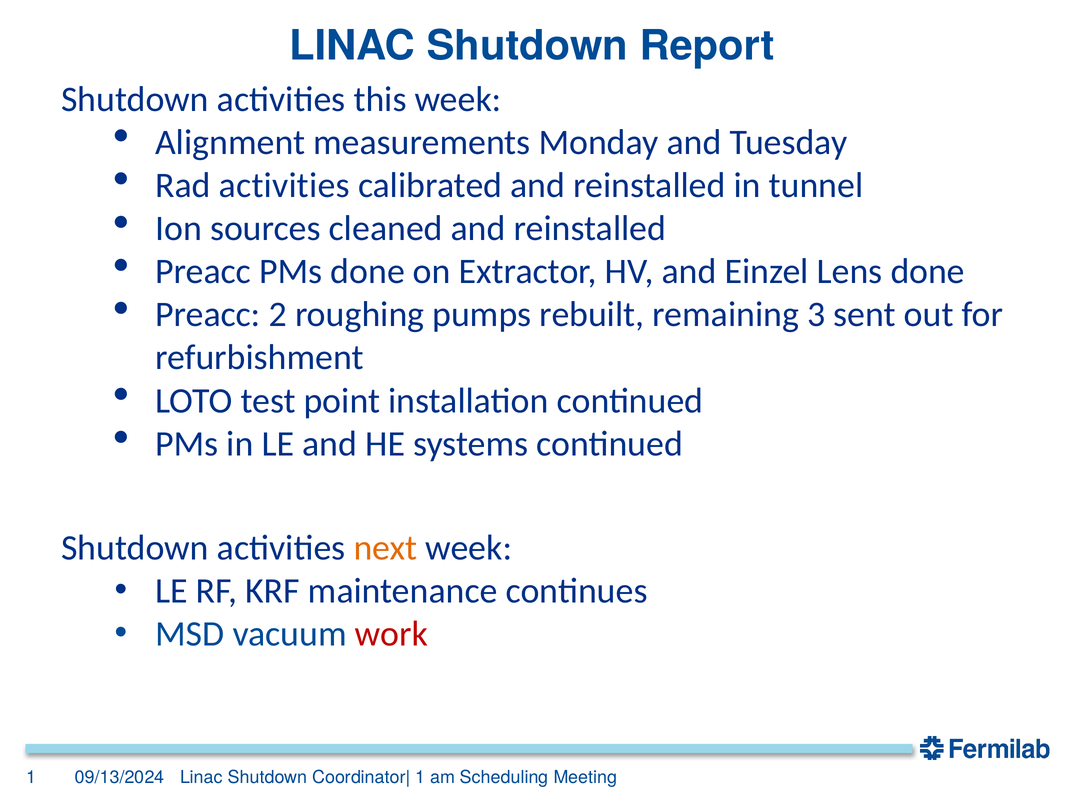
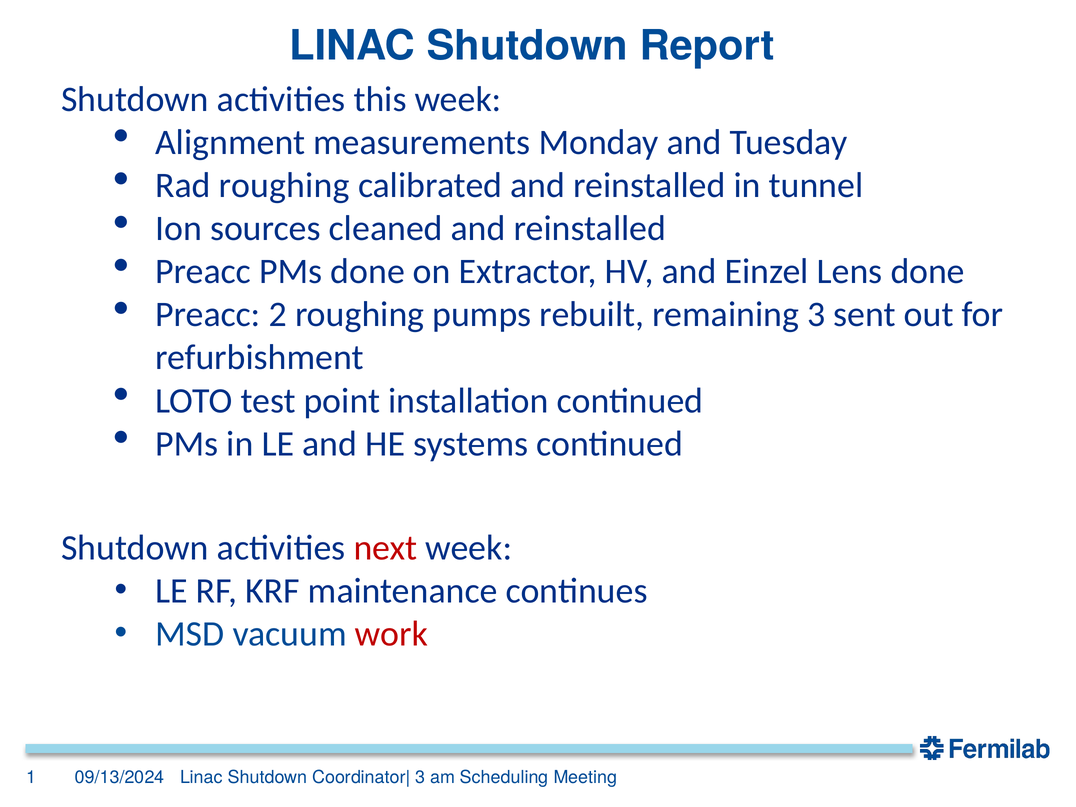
Rad activities: activities -> roughing
next colour: orange -> red
1 at (420, 777): 1 -> 3
